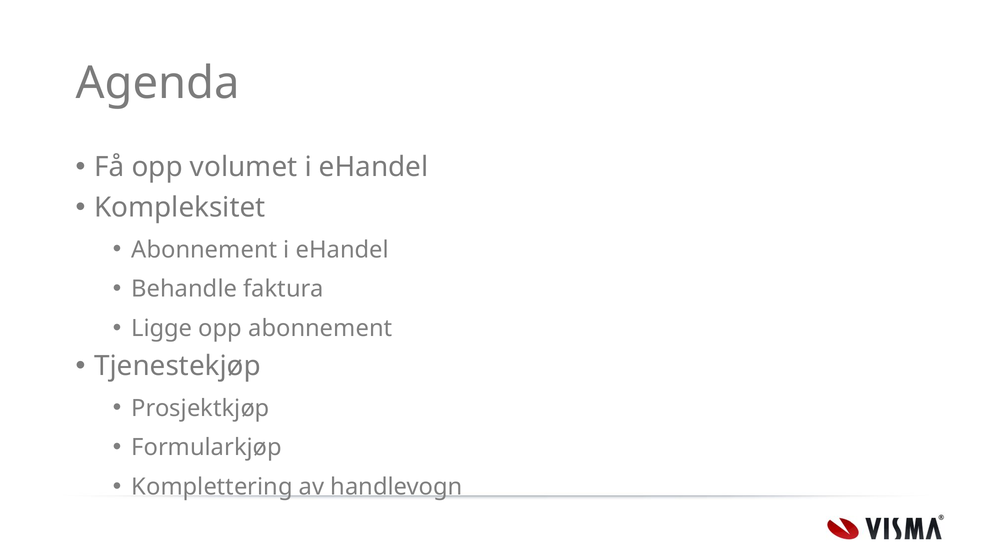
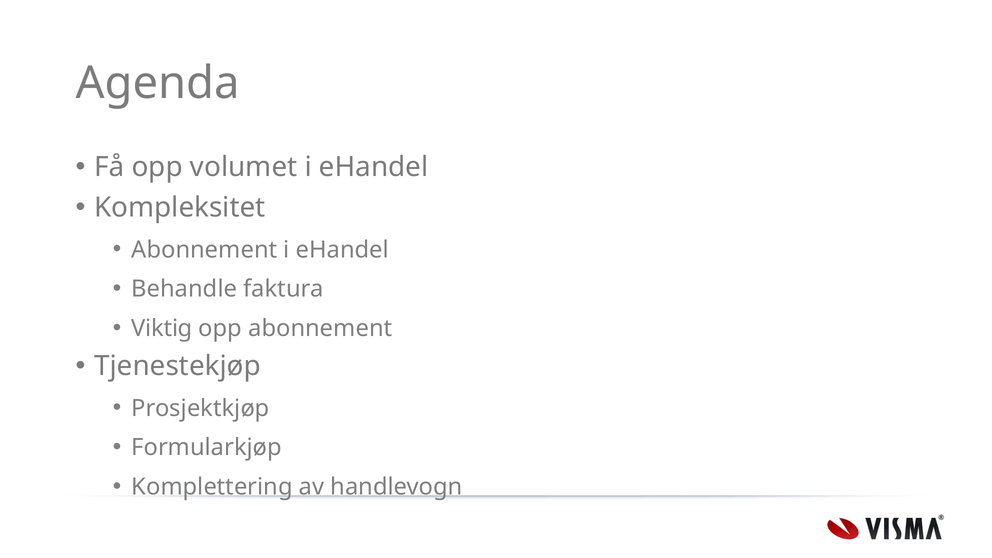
Ligge: Ligge -> Viktig
